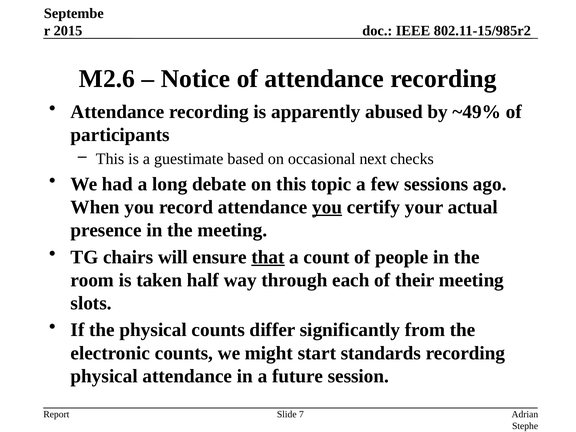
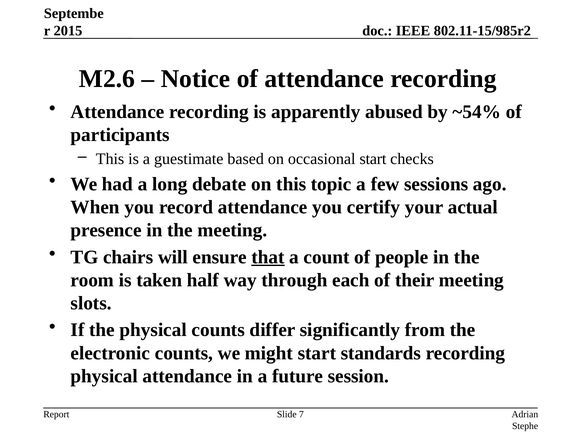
~49%: ~49% -> ~54%
occasional next: next -> start
you at (327, 207) underline: present -> none
